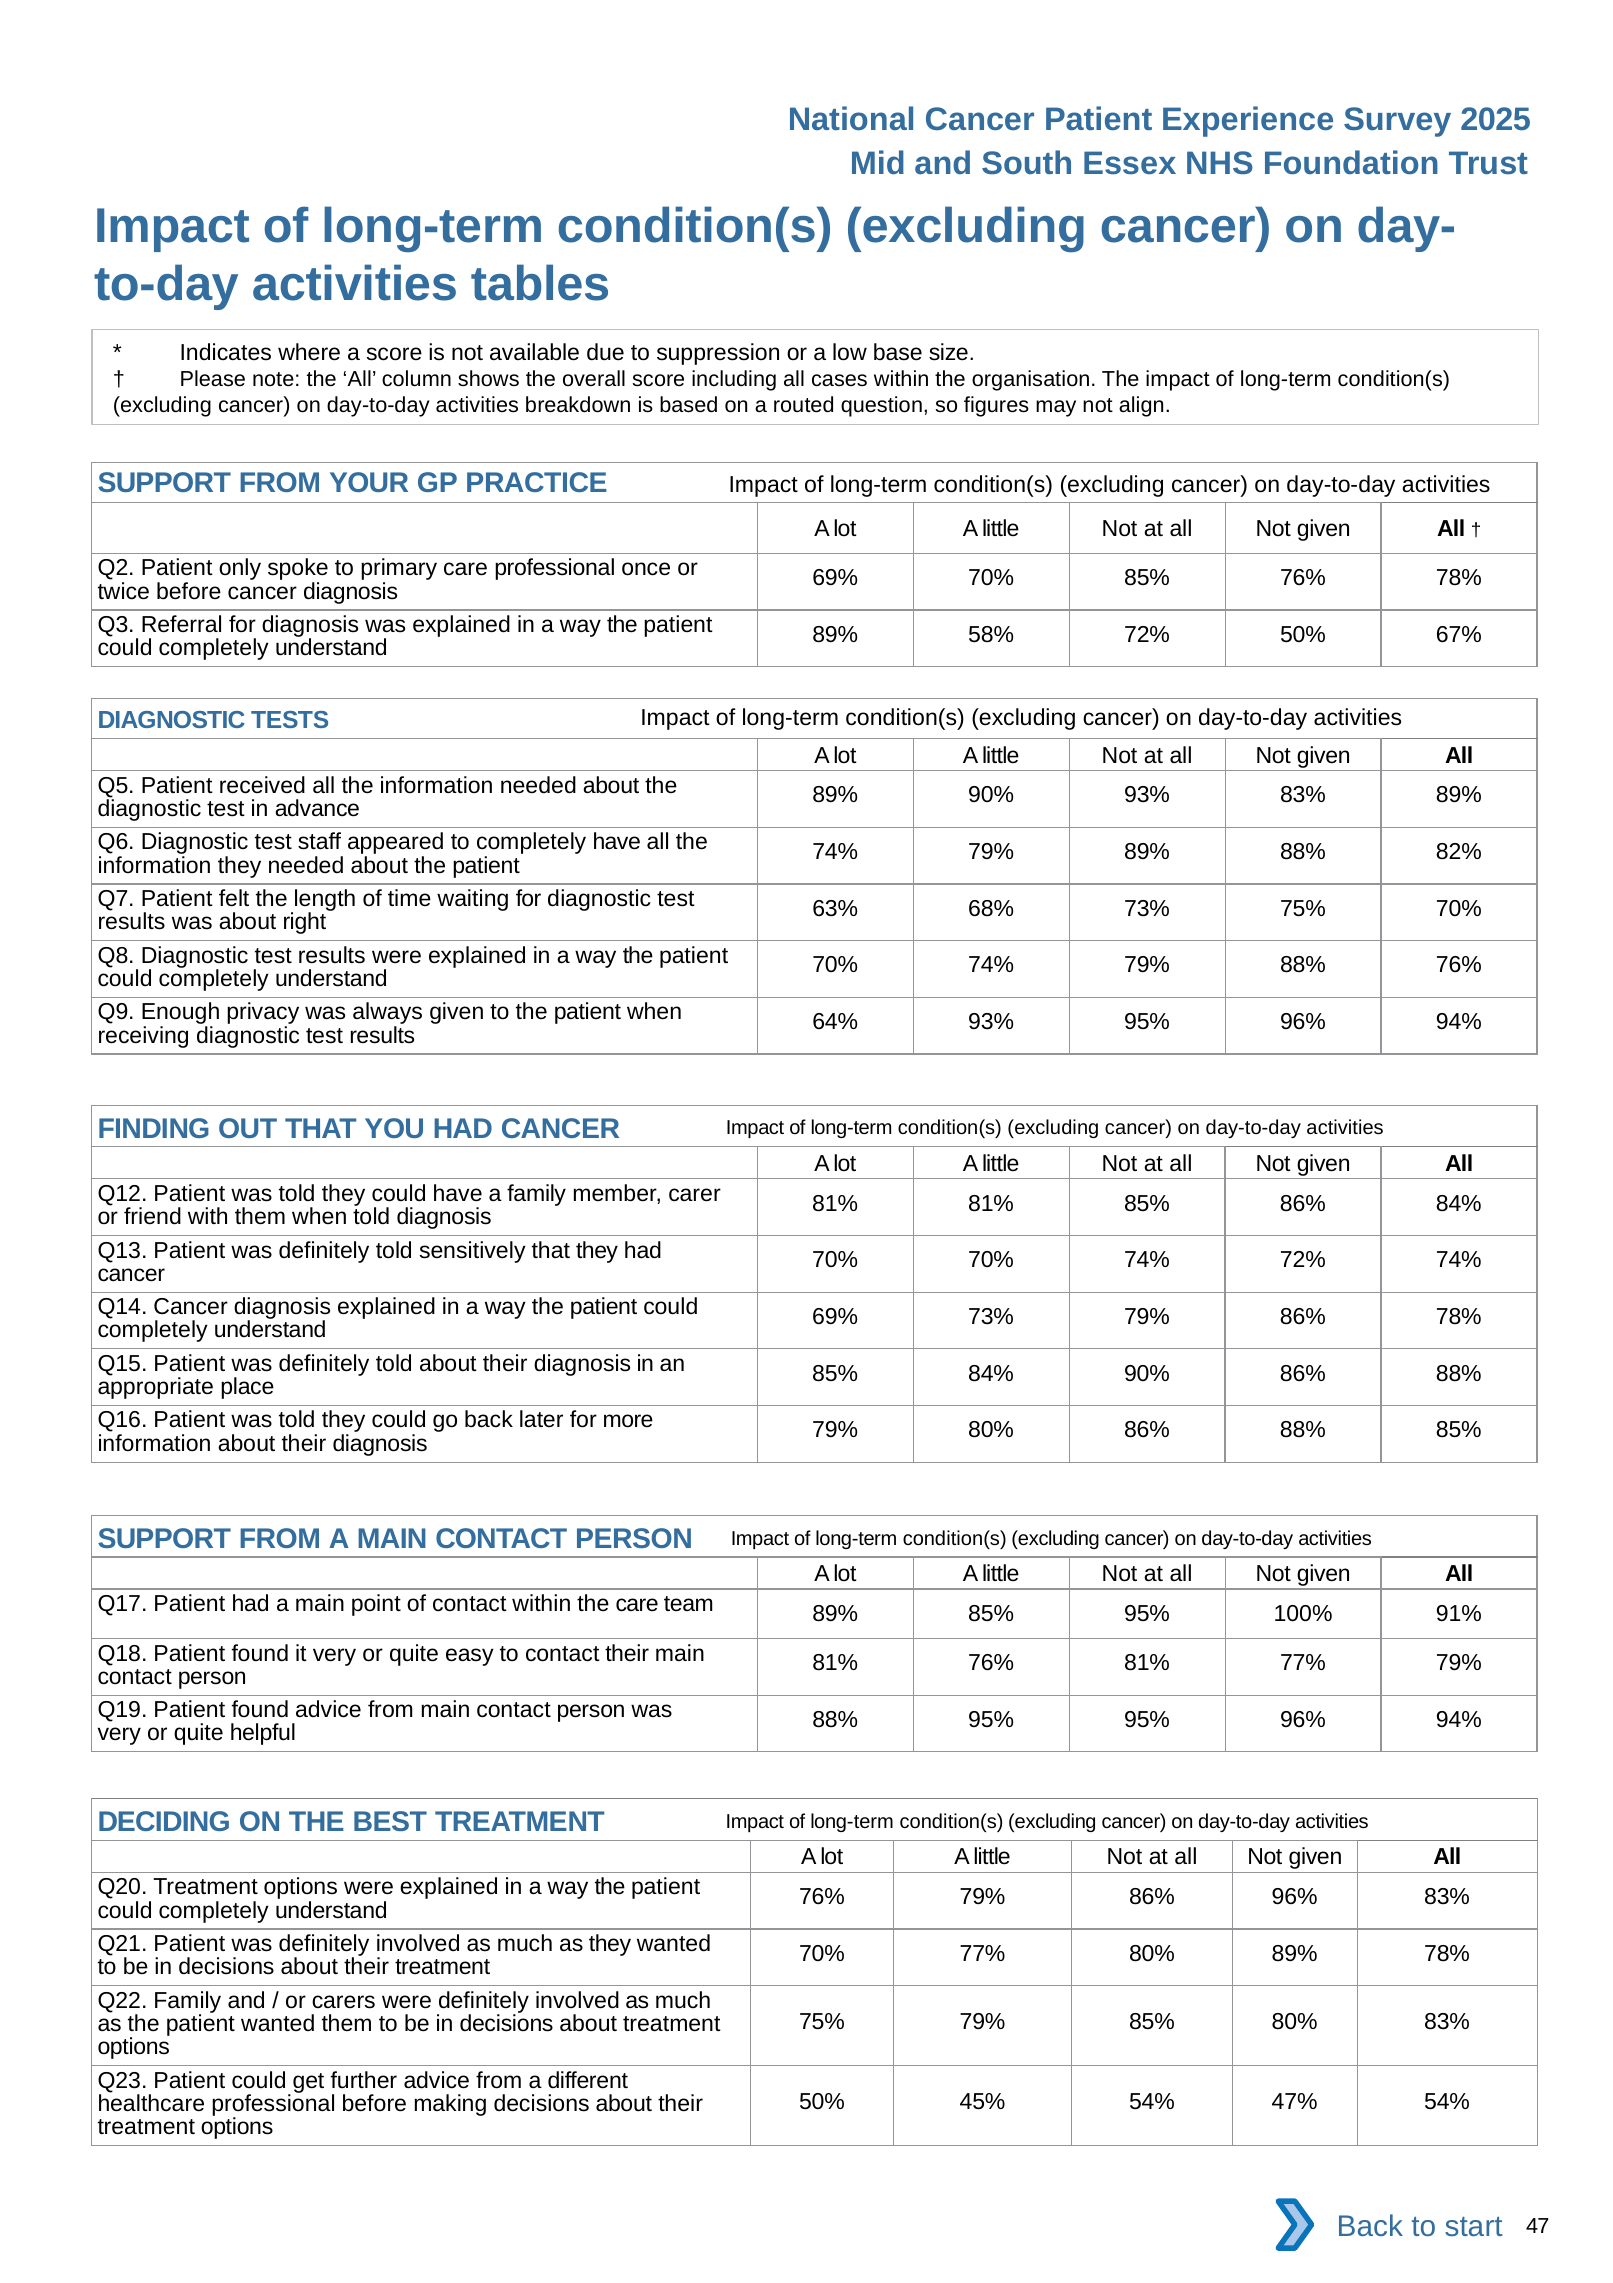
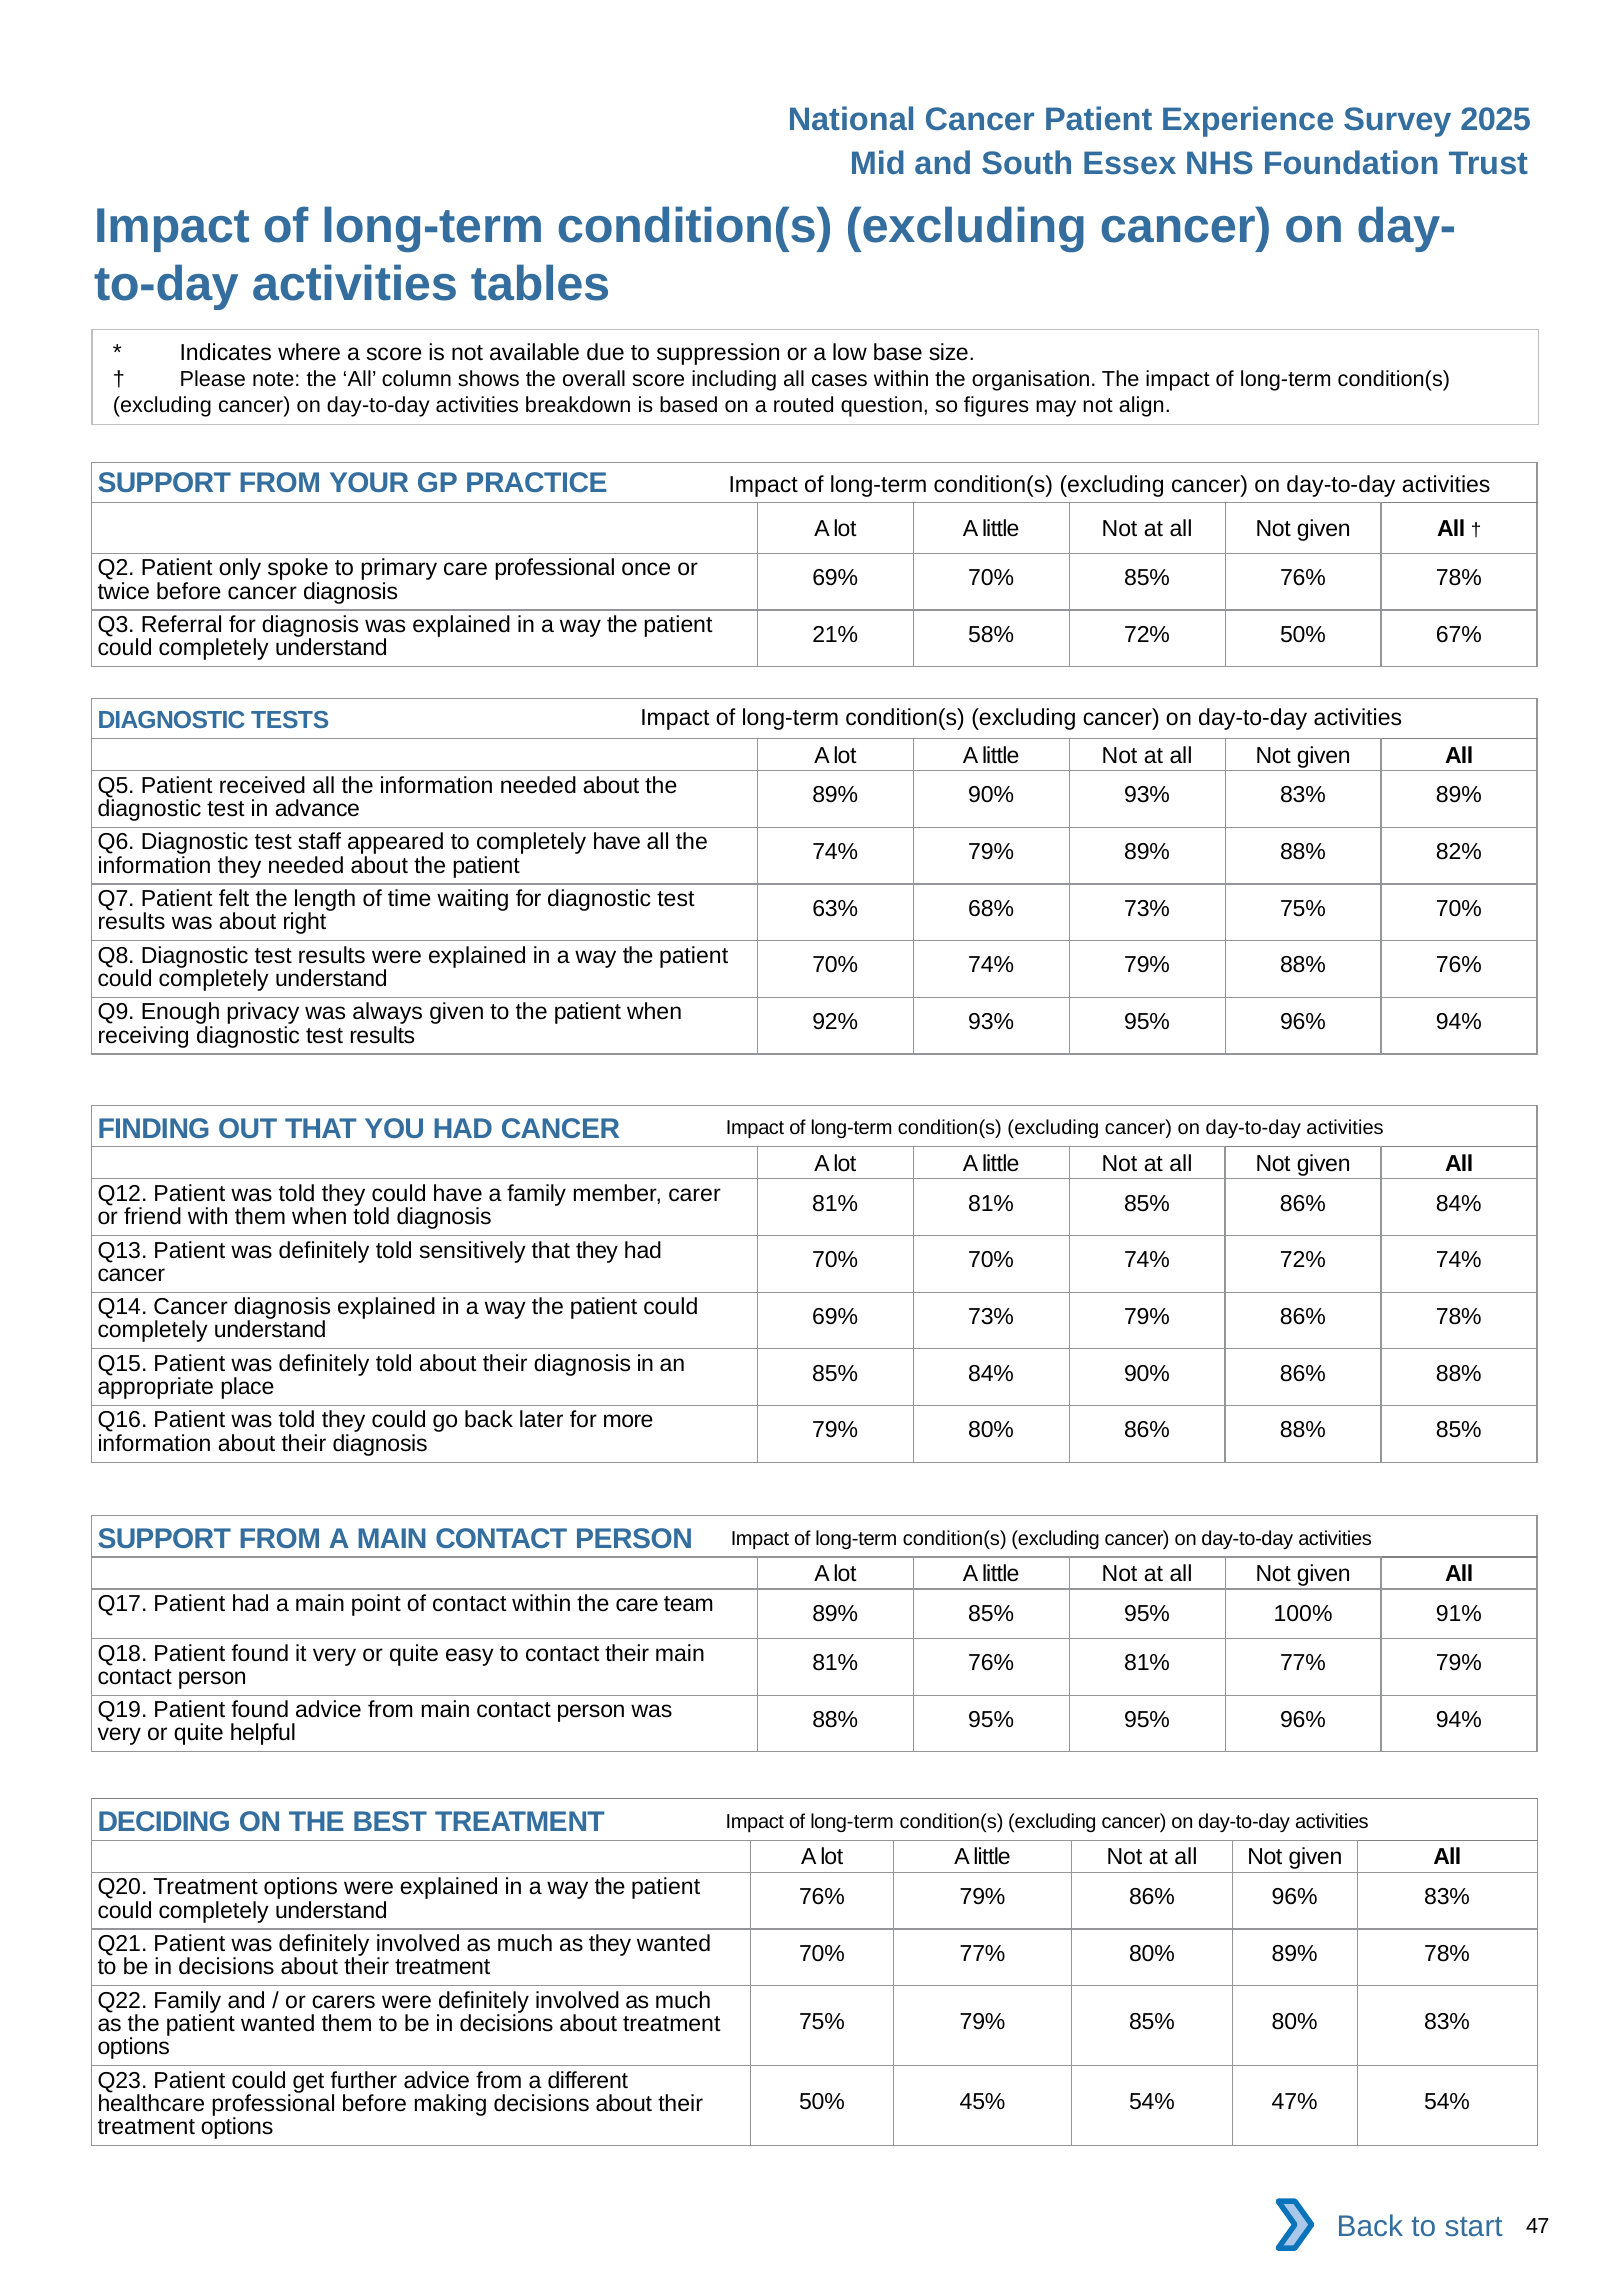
89% at (835, 635): 89% -> 21%
64%: 64% -> 92%
